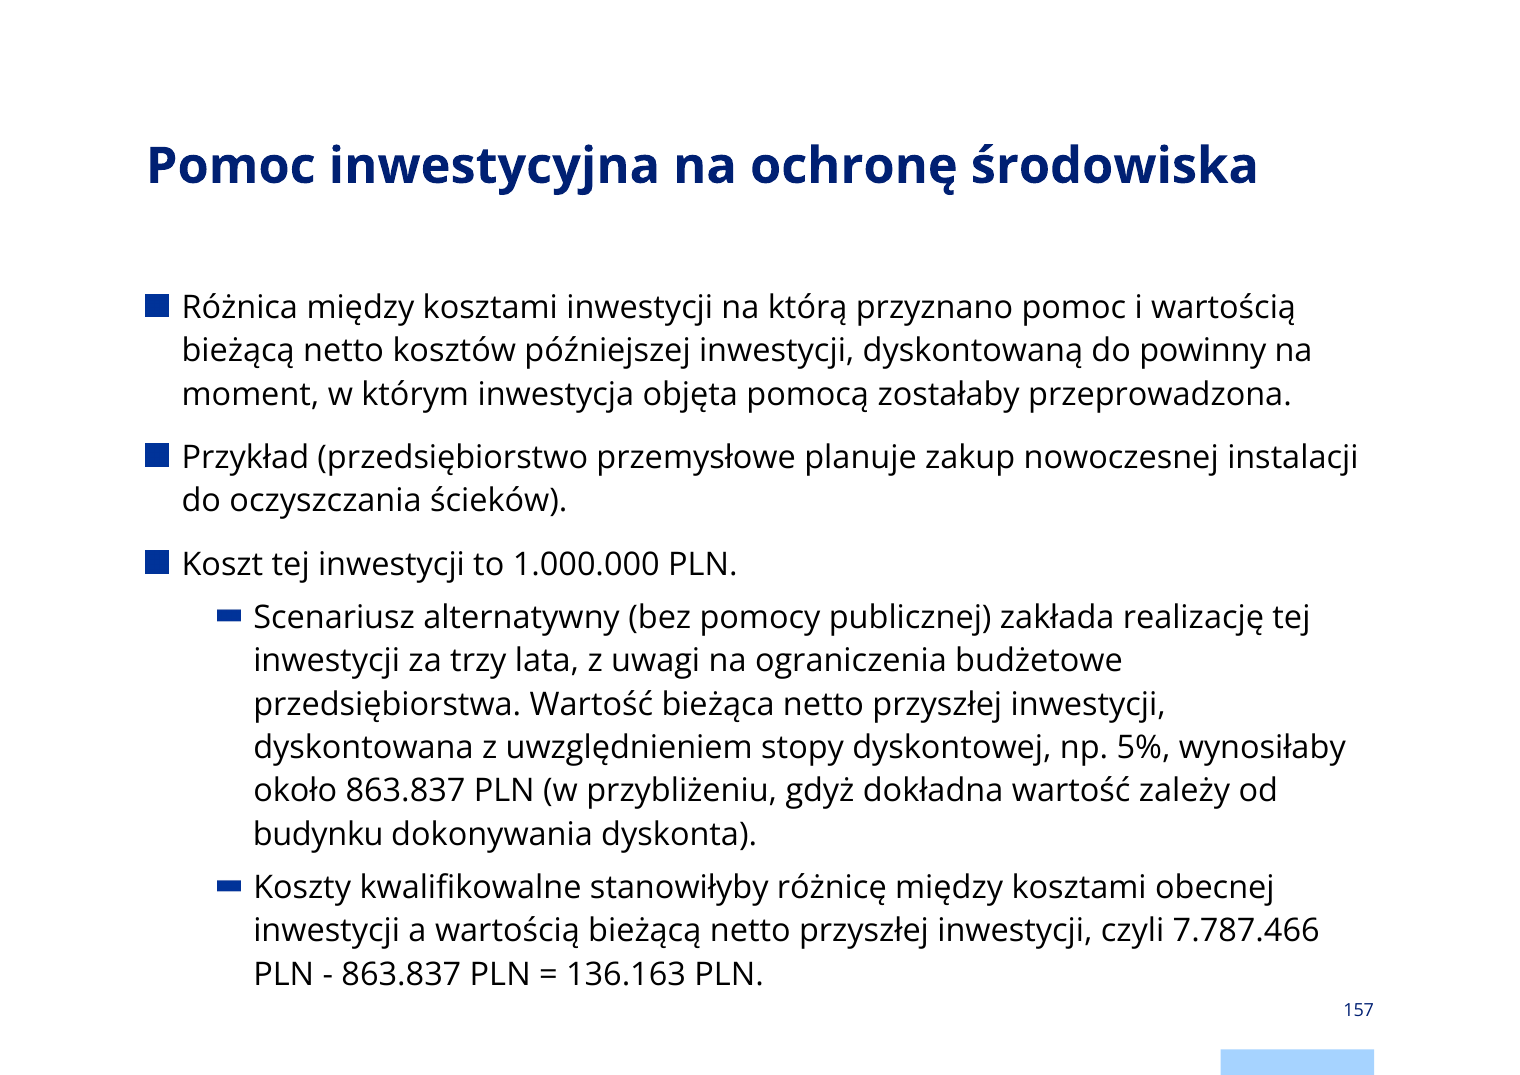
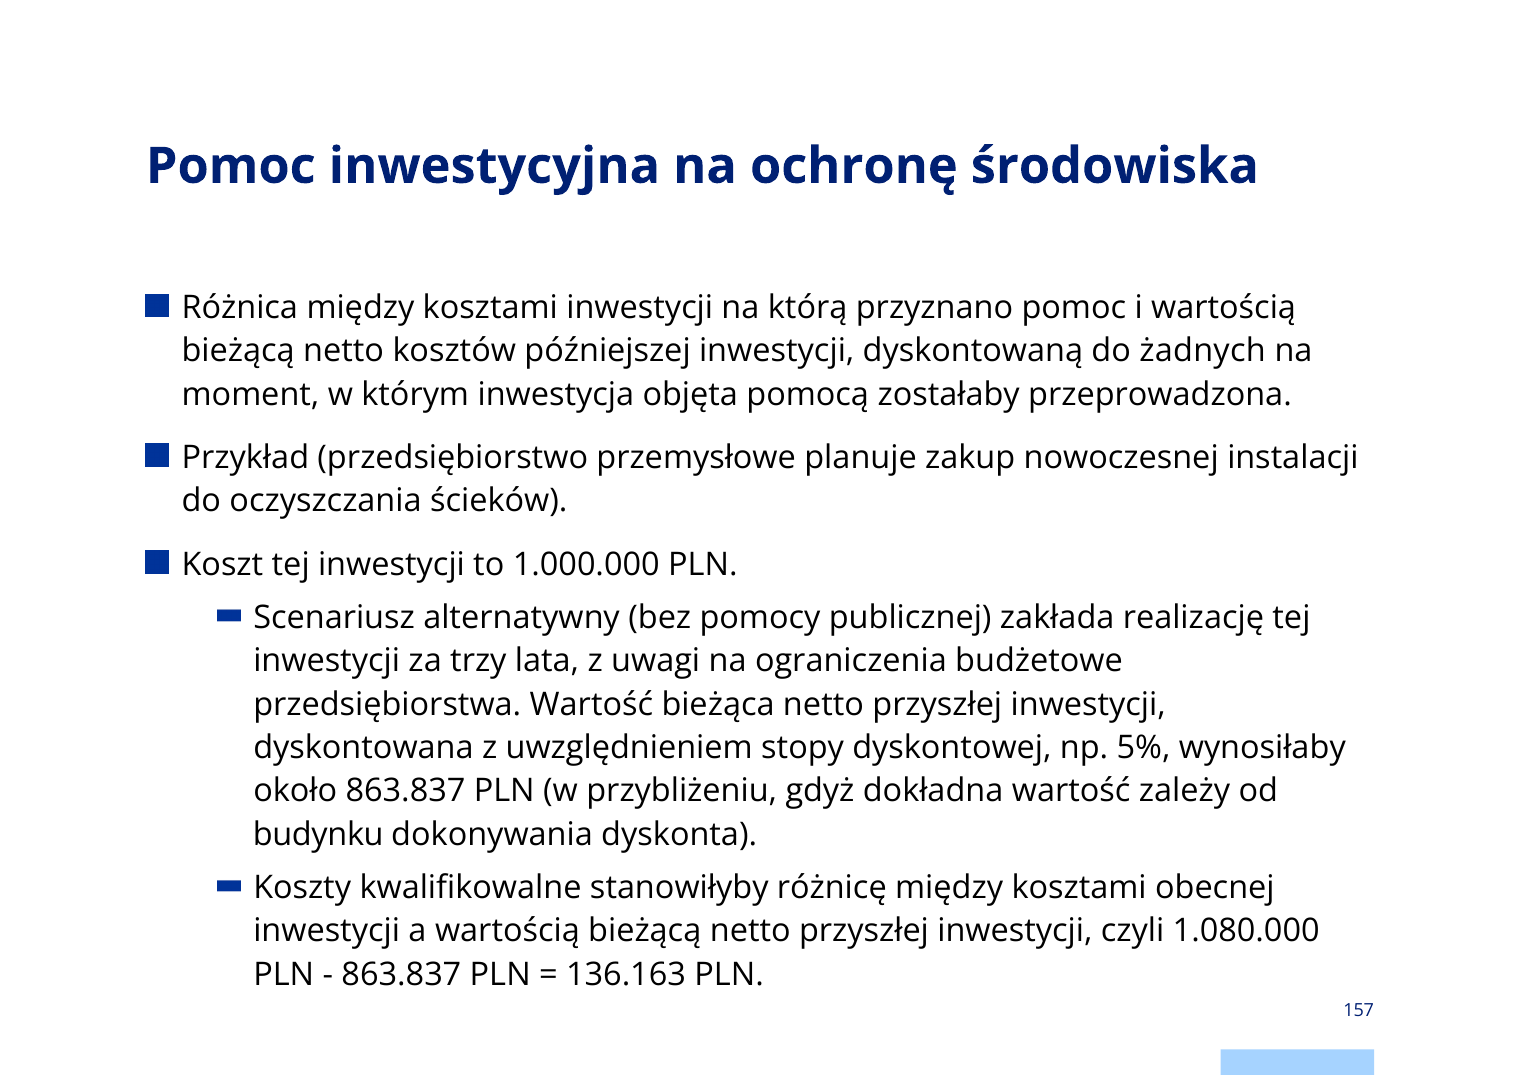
powinny: powinny -> żadnych
7.787.466: 7.787.466 -> 1.080.000
